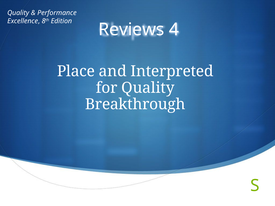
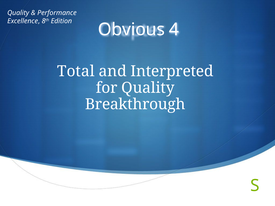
Reviews: Reviews -> Obvious
Place: Place -> Total
